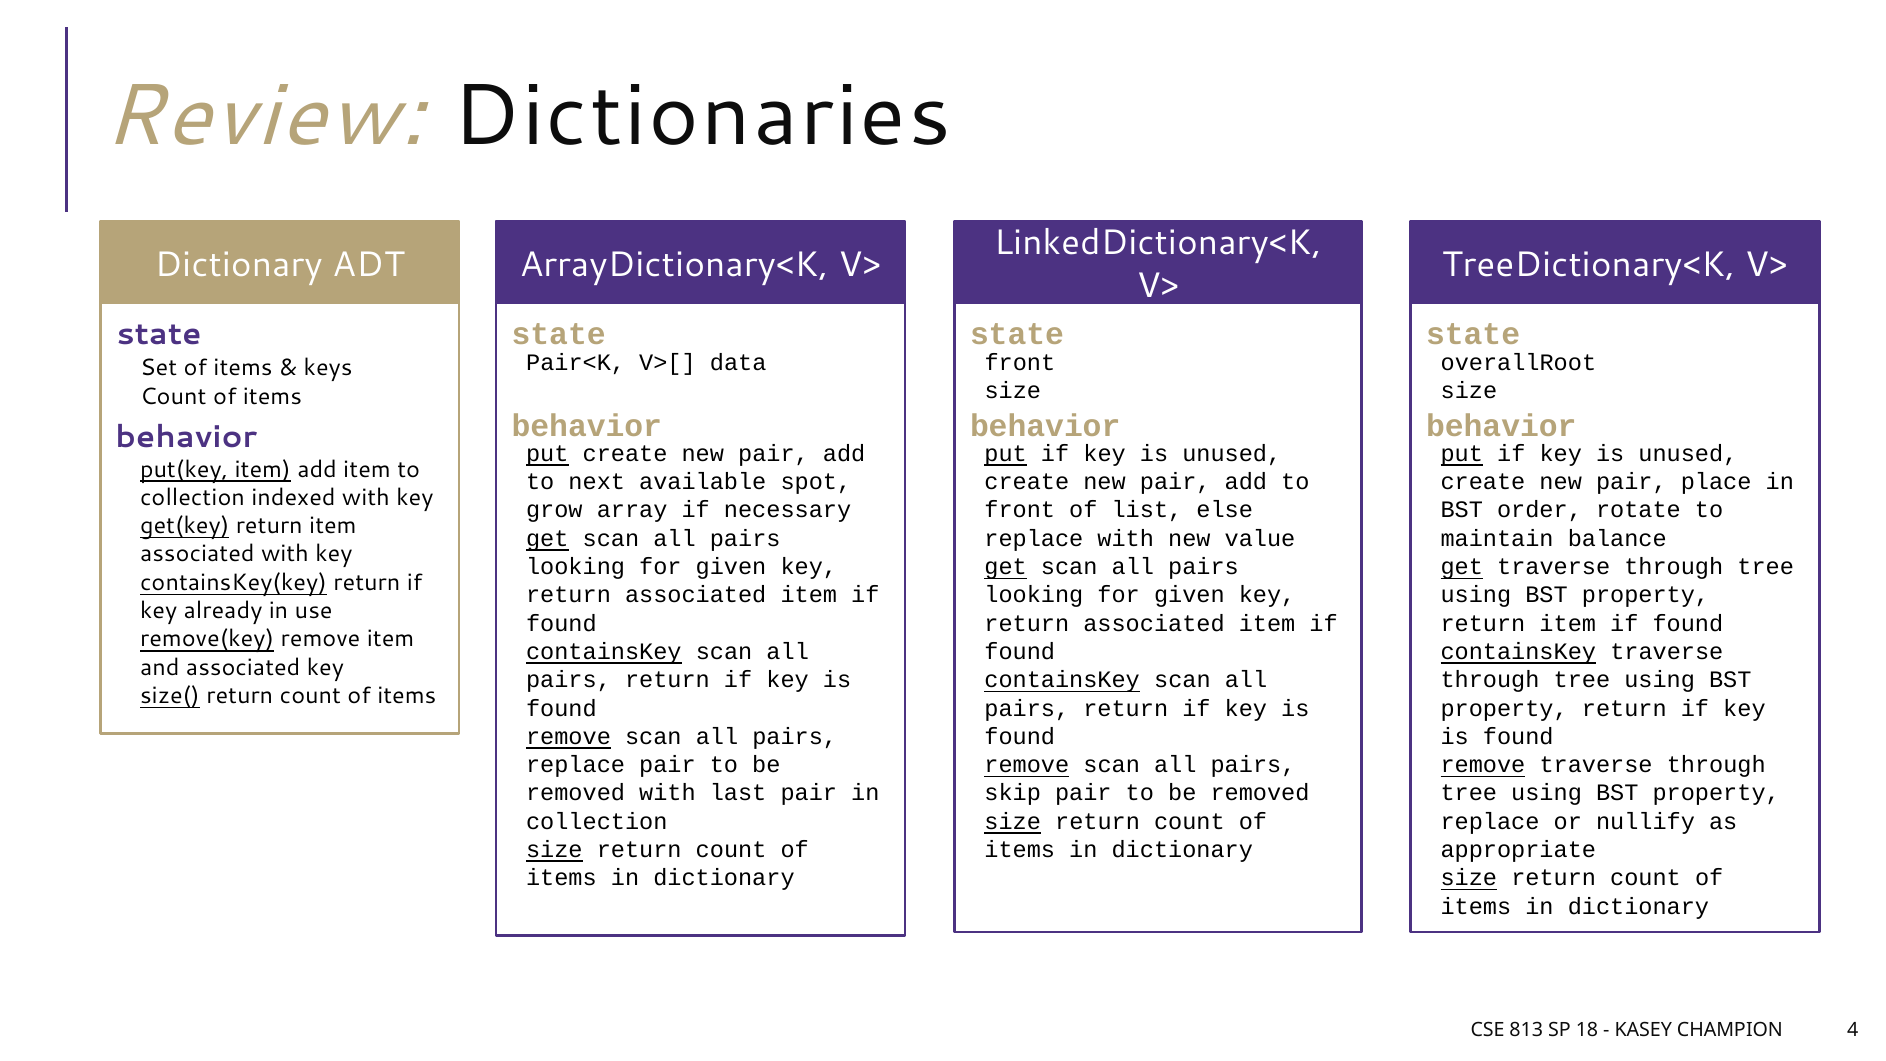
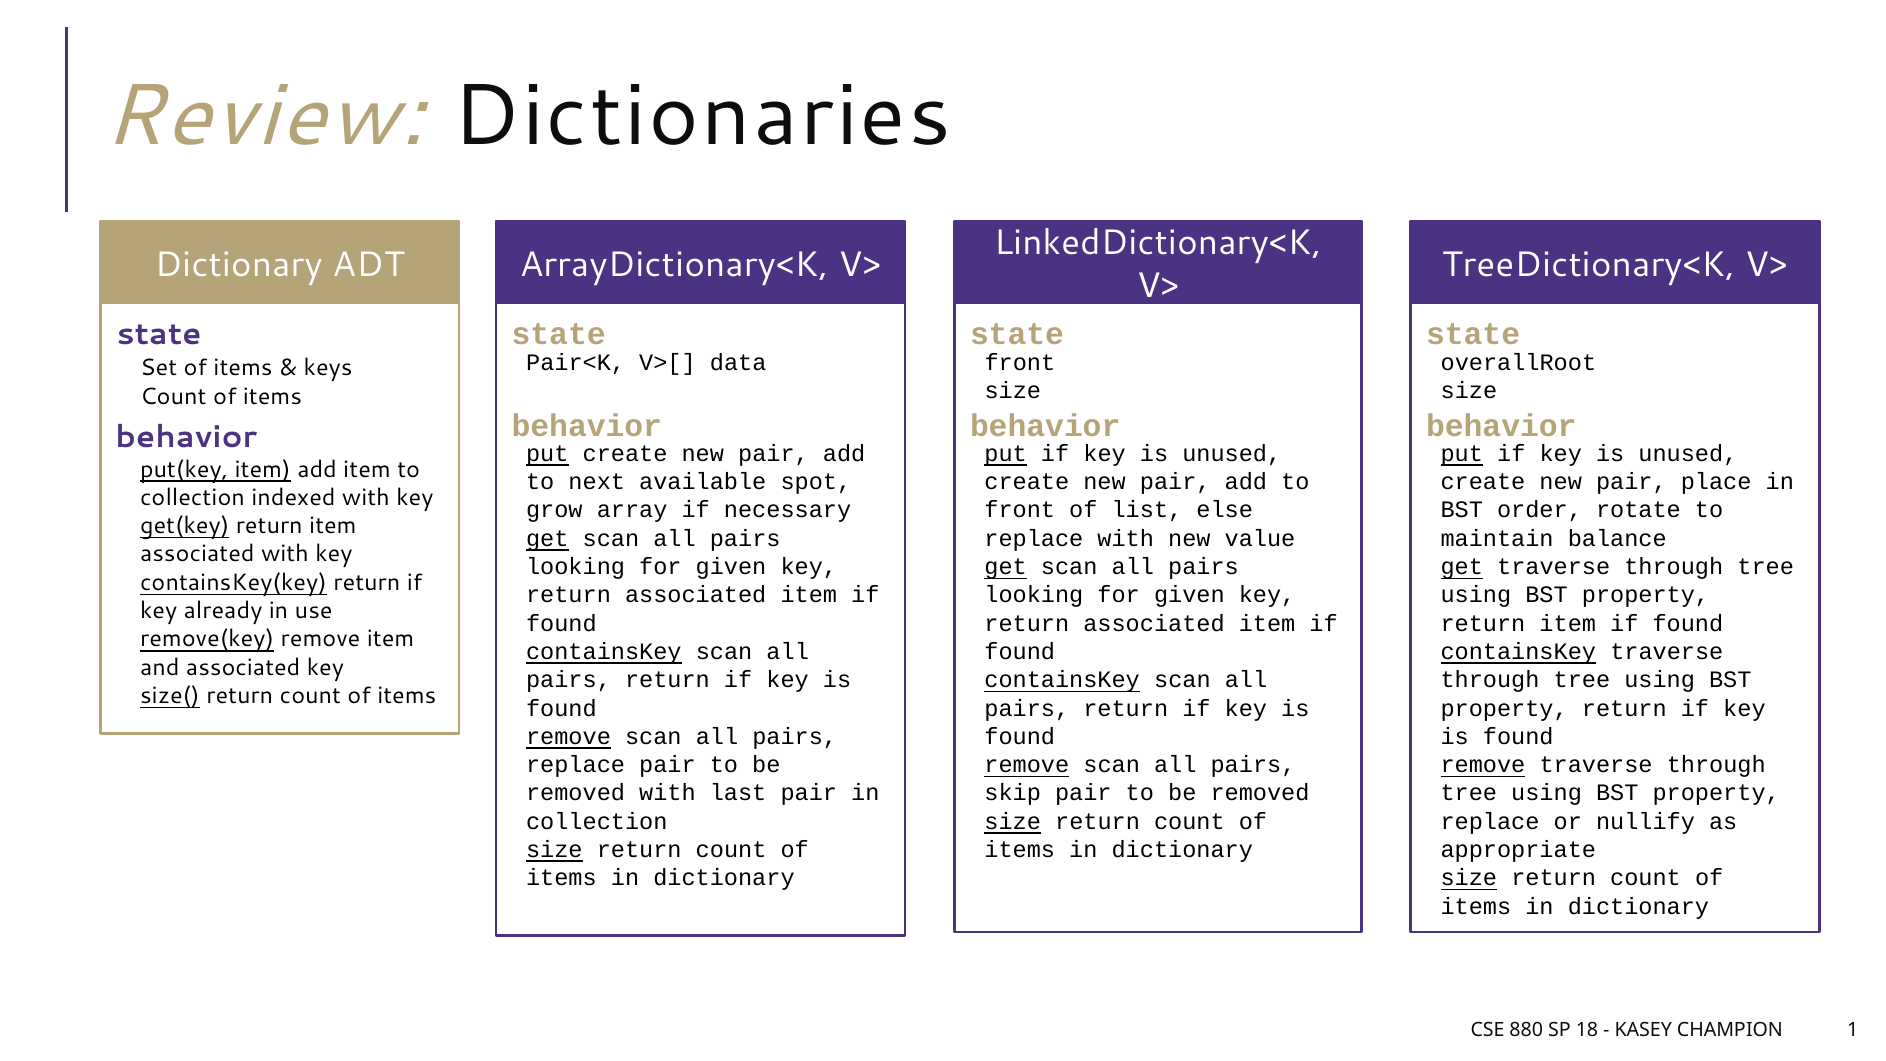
813: 813 -> 880
4: 4 -> 1
